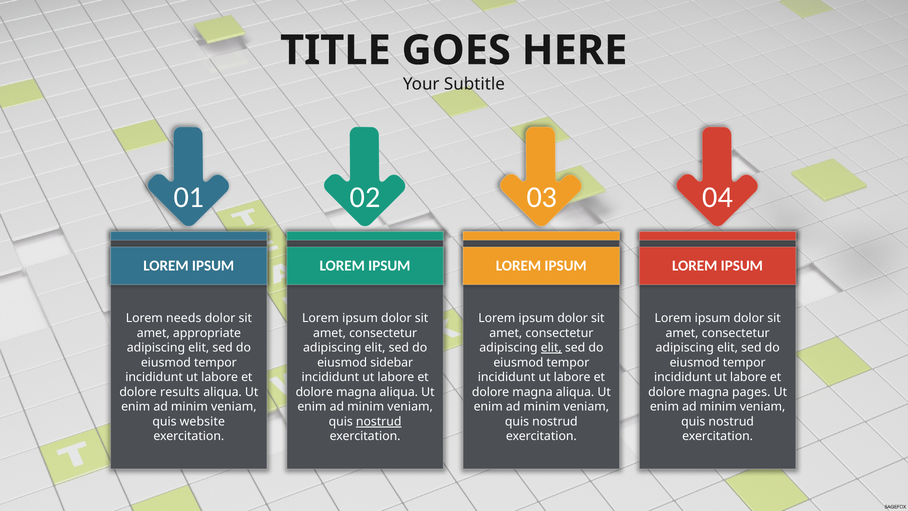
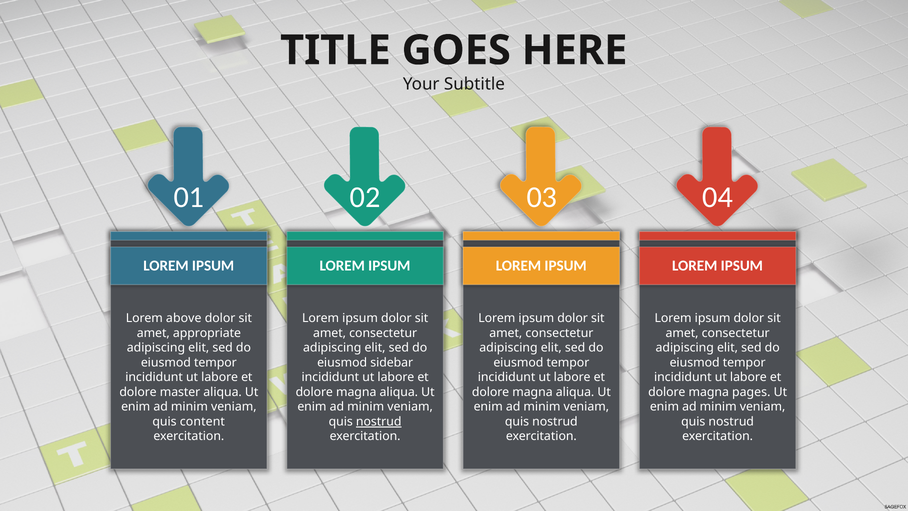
needs: needs -> above
elit at (551, 348) underline: present -> none
results: results -> master
website: website -> content
